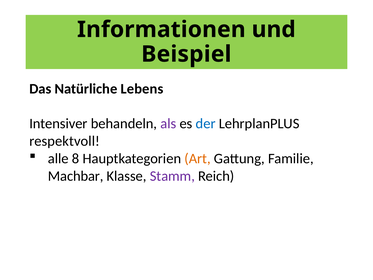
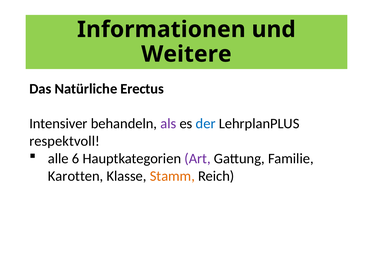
Beispiel: Beispiel -> Weitere
Lebens: Lebens -> Erectus
8: 8 -> 6
Art colour: orange -> purple
Machbar: Machbar -> Karotten
Stamm colour: purple -> orange
